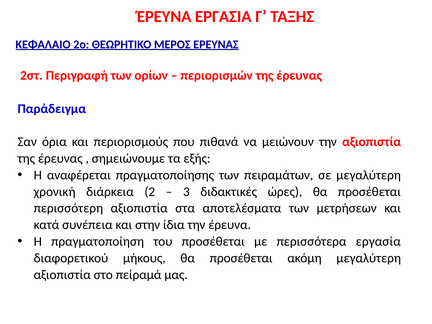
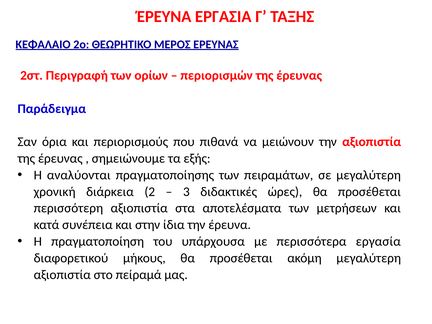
αναφέρεται: αναφέρεται -> αναλύονται
του προσέθεται: προσέθεται -> υπάρχουσα
